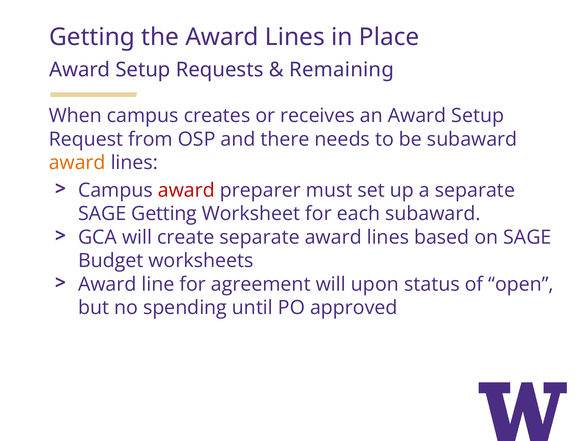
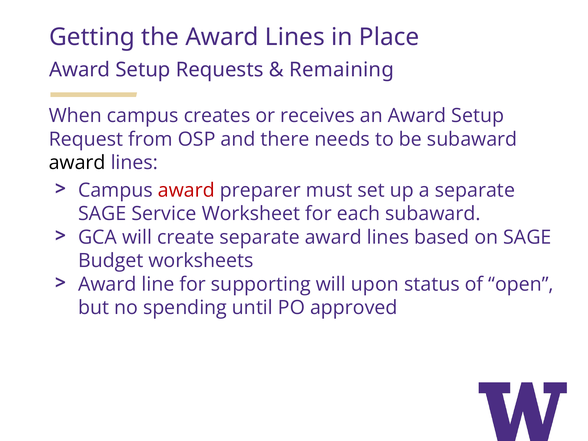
award at (77, 163) colour: orange -> black
SAGE Getting: Getting -> Service
agreement: agreement -> supporting
